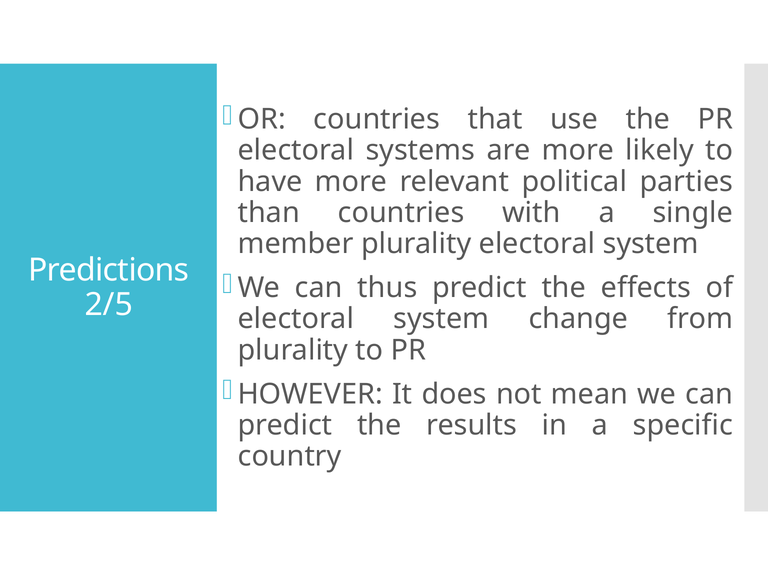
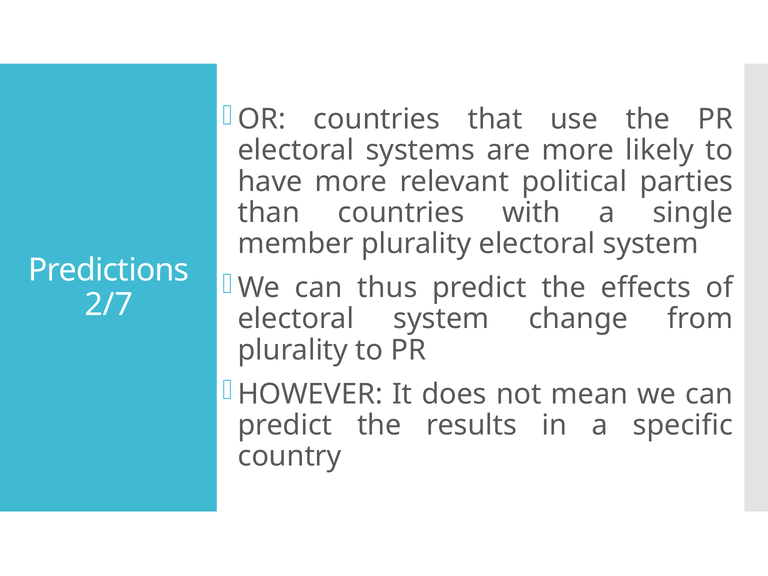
2/5: 2/5 -> 2/7
